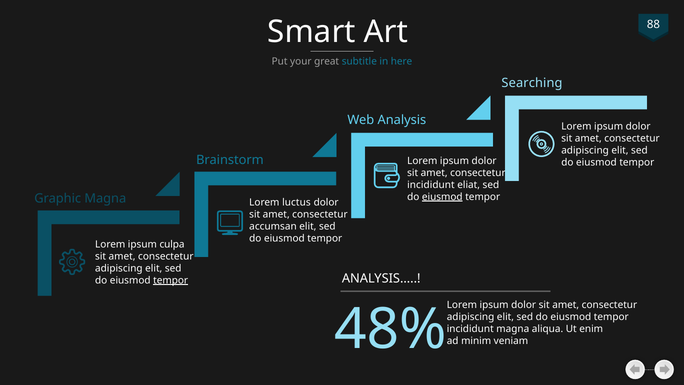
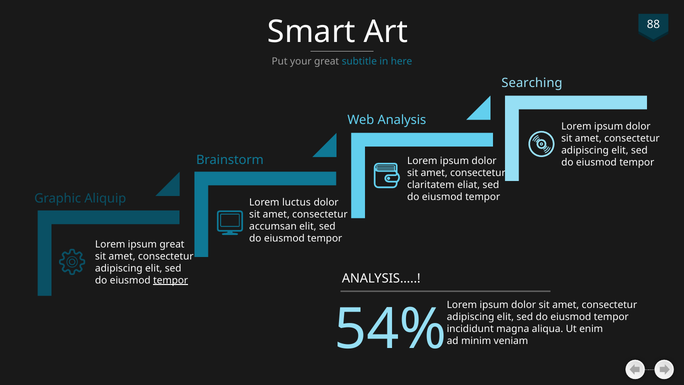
incididunt at (431, 185): incididunt -> claritatem
eiusmod at (442, 197) underline: present -> none
Graphic Magna: Magna -> Aliquip
ipsum culpa: culpa -> great
48%: 48% -> 54%
